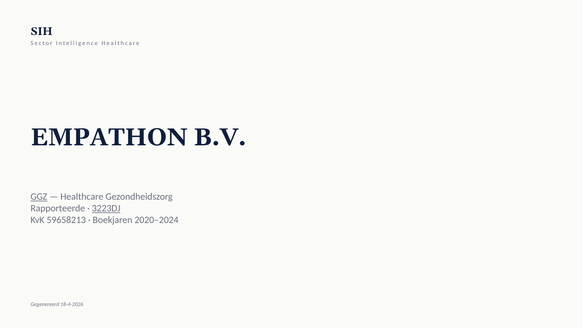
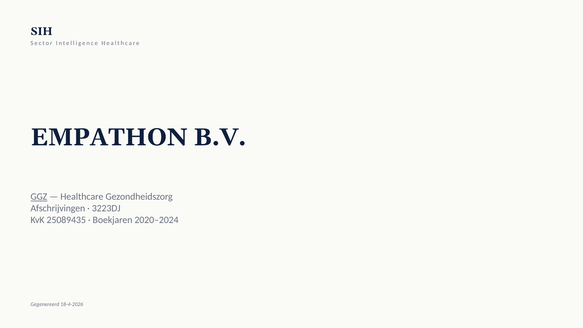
Rapporteerde: Rapporteerde -> Afschrijvingen
3223DJ underline: present -> none
59658213: 59658213 -> 25089435
